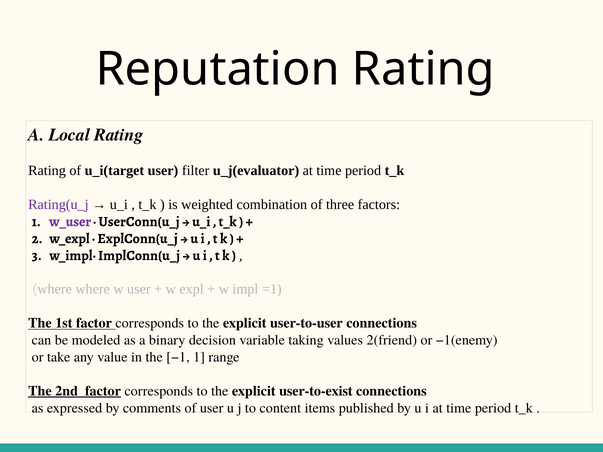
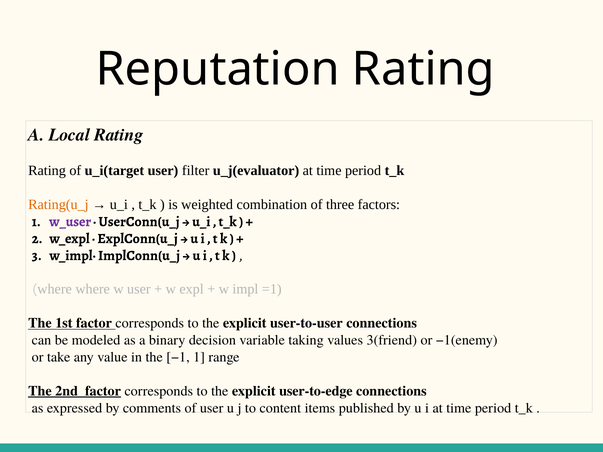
Rating(u_j colour: purple -> orange
2(friend: 2(friend -> 3(friend
user-to-exist: user-to-exist -> user-to-edge
